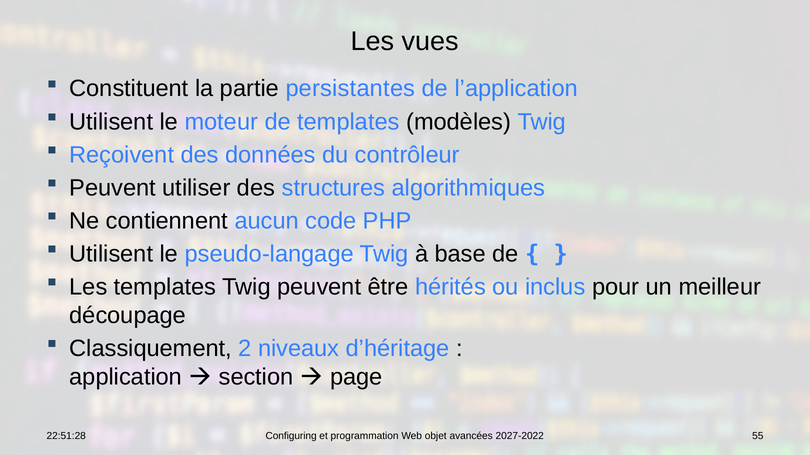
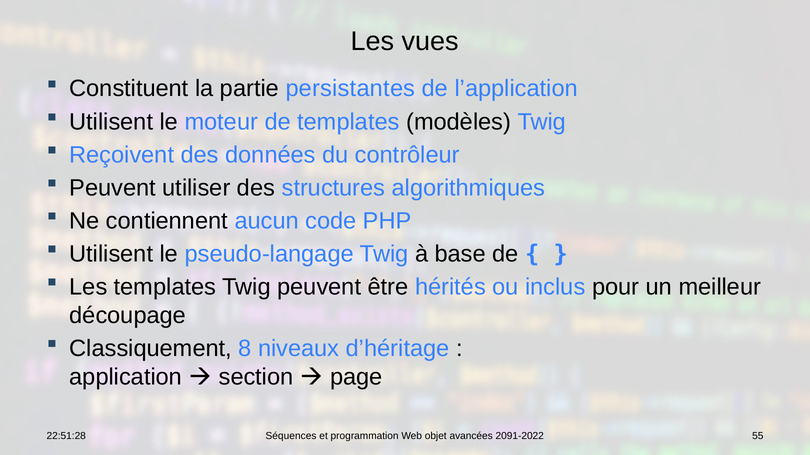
2: 2 -> 8
Configuring: Configuring -> Séquences
2027-2022: 2027-2022 -> 2091-2022
